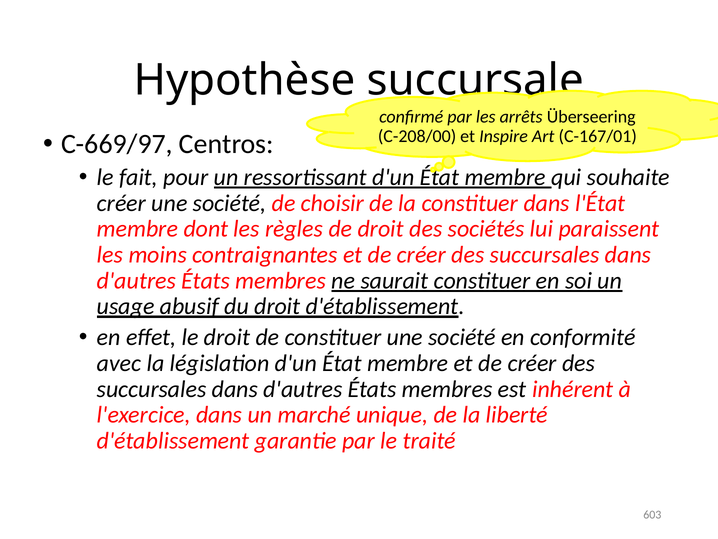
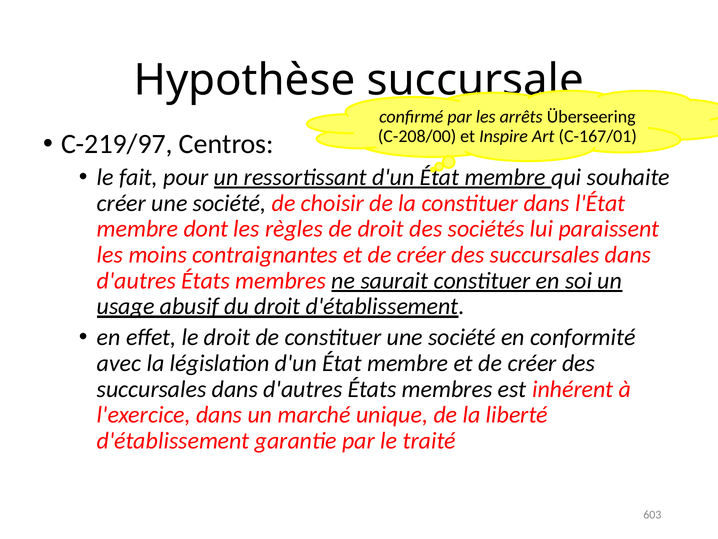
C-669/97: C-669/97 -> C-219/97
